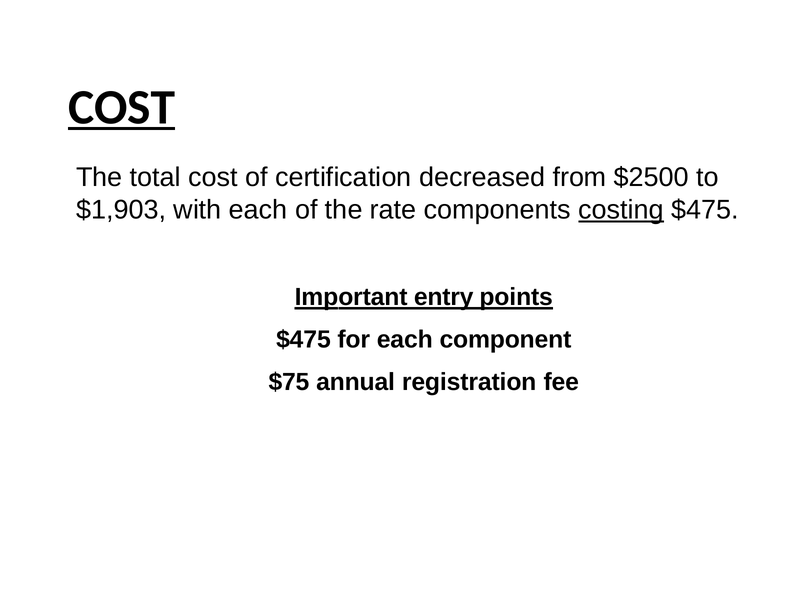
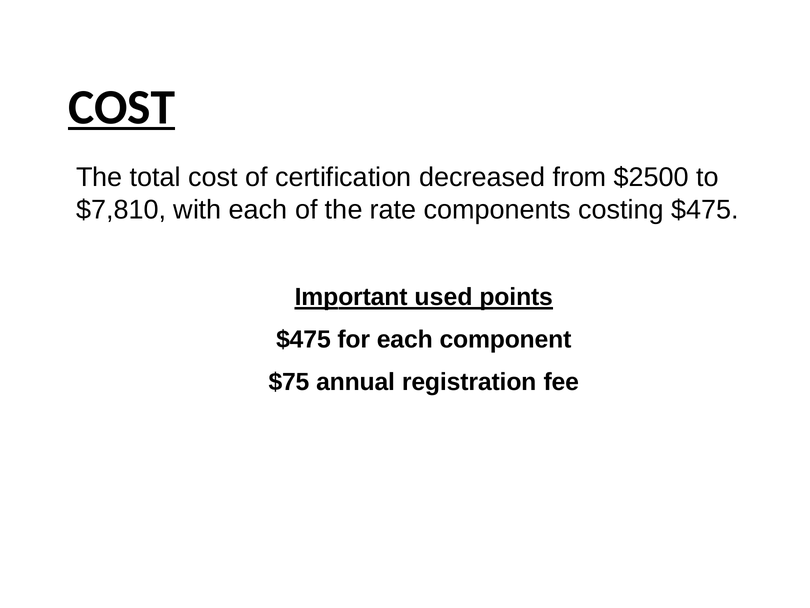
$1,903: $1,903 -> $7,810
costing underline: present -> none
entry: entry -> used
